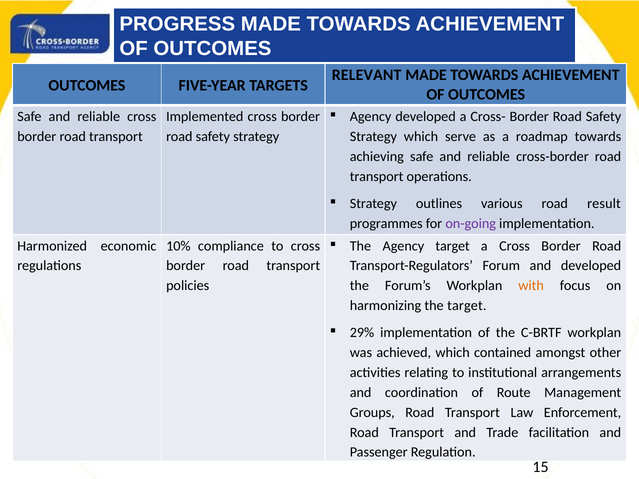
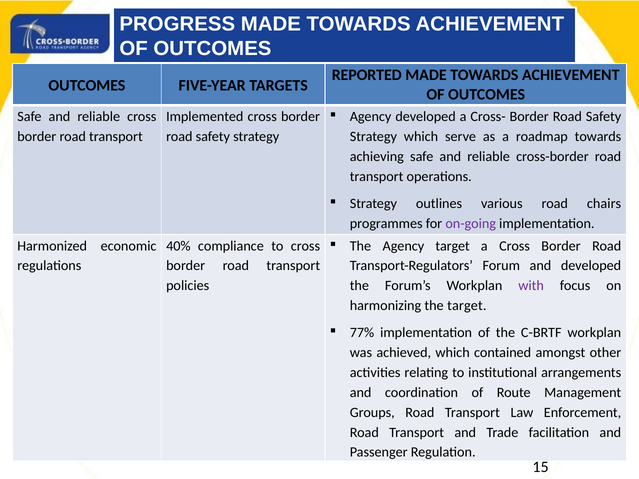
RELEVANT: RELEVANT -> REPORTED
result: result -> chairs
10%: 10% -> 40%
with colour: orange -> purple
29%: 29% -> 77%
